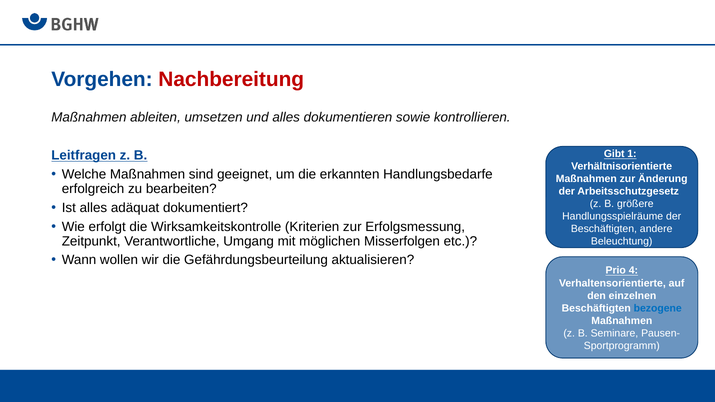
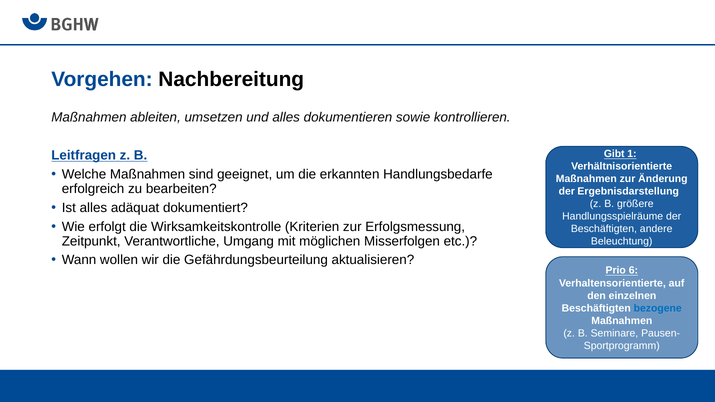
Nachbereitung colour: red -> black
Arbeitsschutzgesetz: Arbeitsschutzgesetz -> Ergebnisdarstellung
4: 4 -> 6
